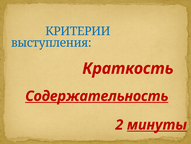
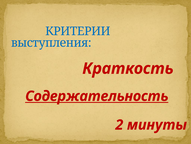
минуты underline: present -> none
